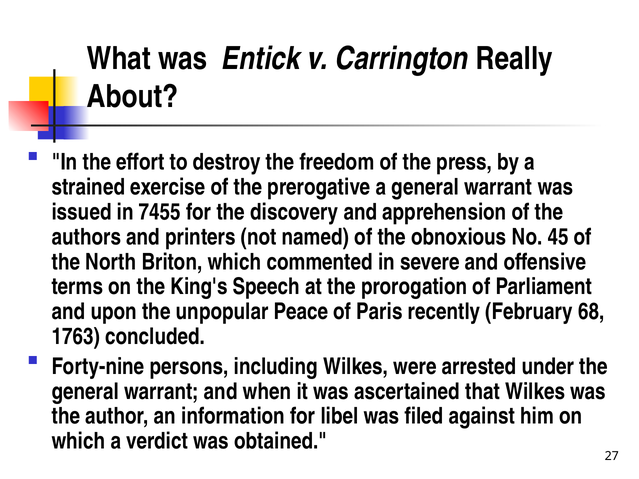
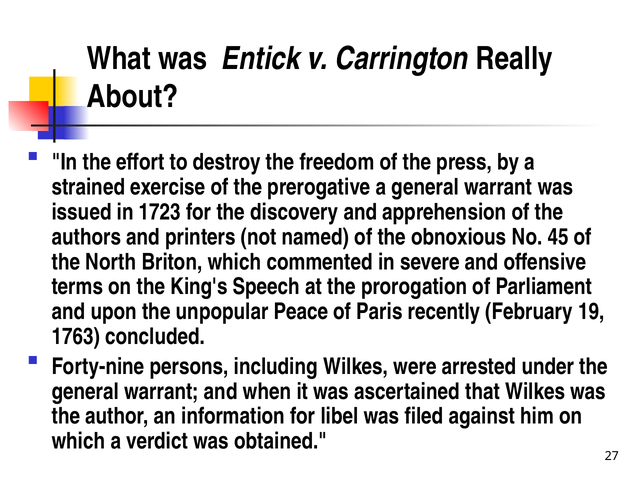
7455: 7455 -> 1723
68: 68 -> 19
